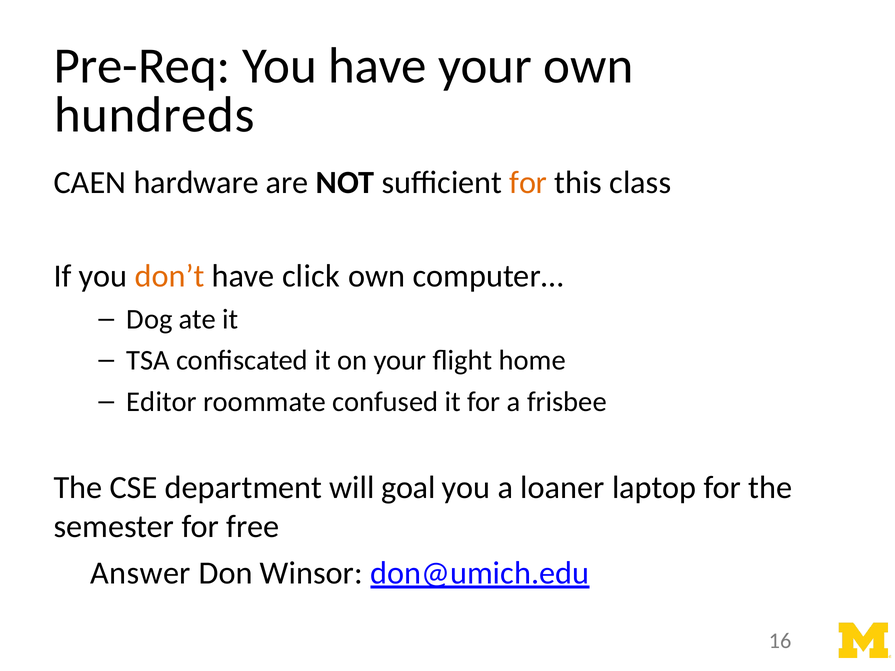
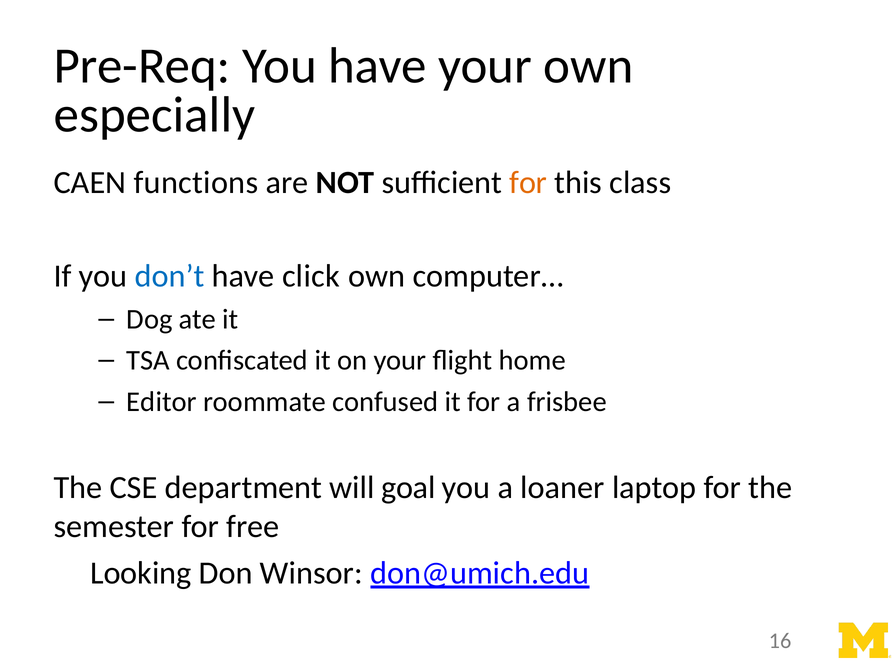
hundreds: hundreds -> especially
hardware: hardware -> functions
don’t colour: orange -> blue
Answer: Answer -> Looking
